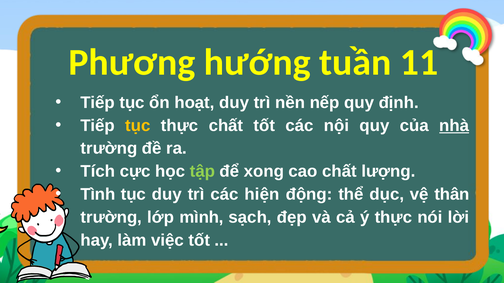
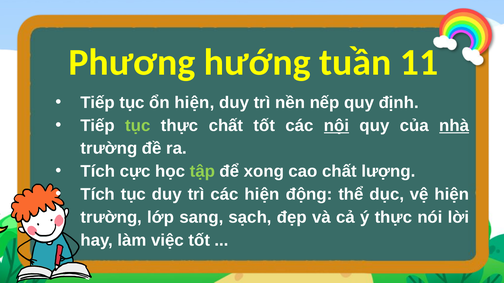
ổn hoạt: hoạt -> hiện
tục at (138, 126) colour: yellow -> light green
nội underline: none -> present
Tình at (98, 195): Tình -> Tích
vệ thân: thân -> hiện
mình: mình -> sang
